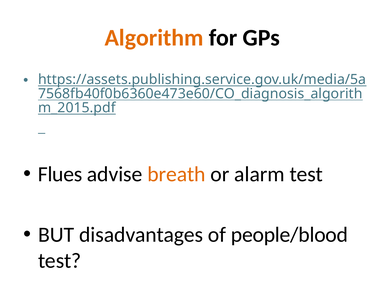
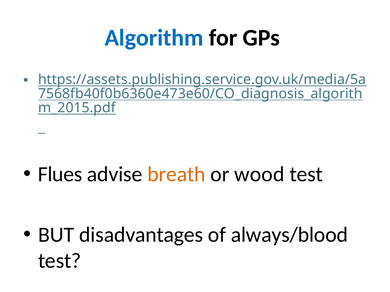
Algorithm colour: orange -> blue
alarm: alarm -> wood
people/blood: people/blood -> always/blood
